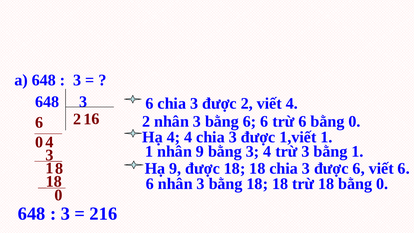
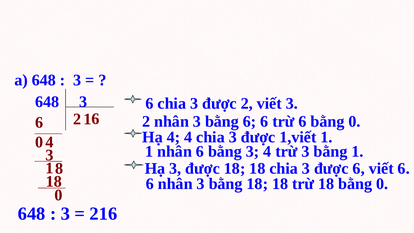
viết 4: 4 -> 3
nhân 9: 9 -> 6
Hạ 9: 9 -> 3
